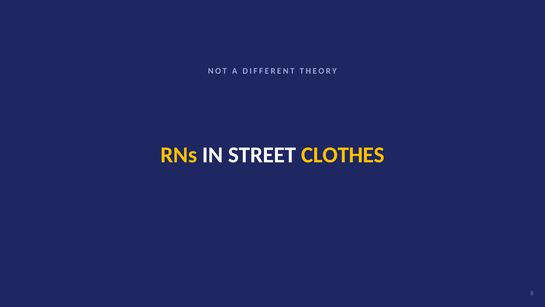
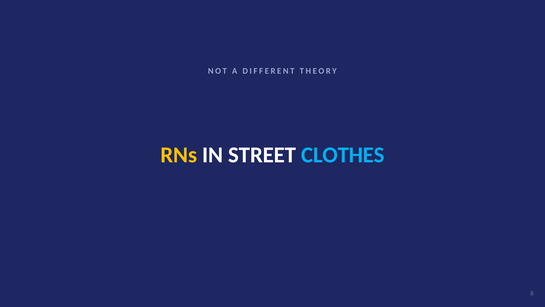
CLOTHES colour: yellow -> light blue
